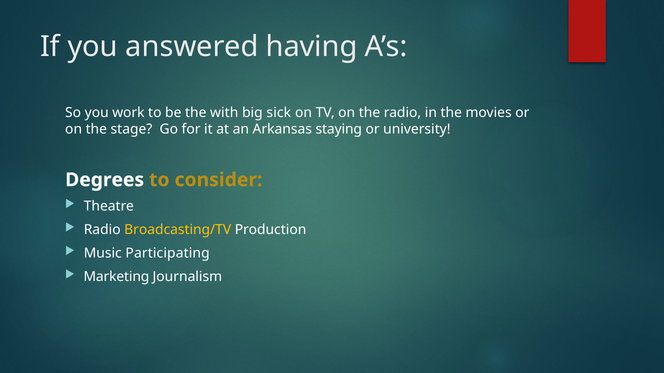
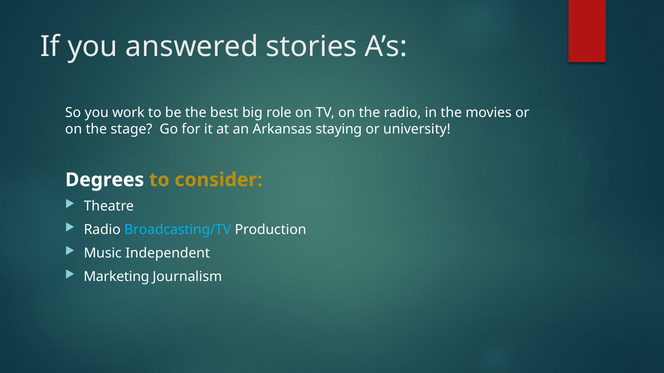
having: having -> stories
with: with -> best
sick: sick -> role
Broadcasting/TV colour: yellow -> light blue
Participating: Participating -> Independent
